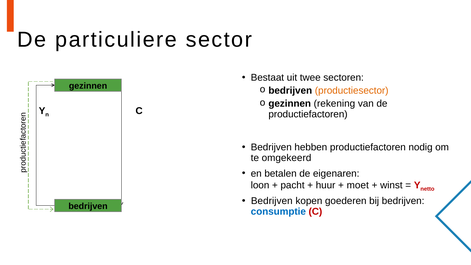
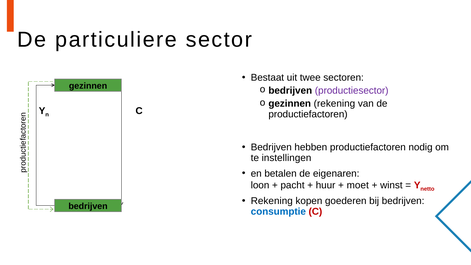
productiesector colour: orange -> purple
omgekeerd: omgekeerd -> instellingen
Bedrijven at (272, 201): Bedrijven -> Rekening
